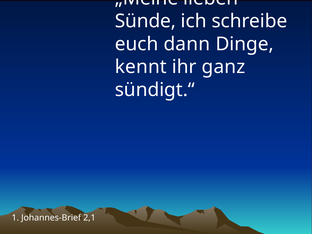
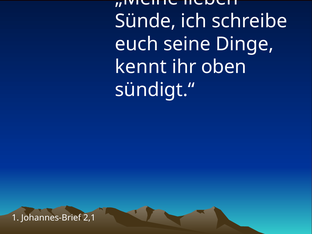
dann: dann -> seine
ganz: ganz -> oben
